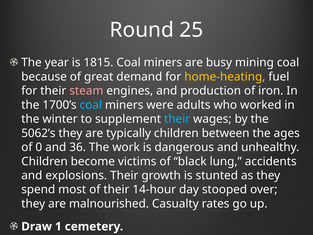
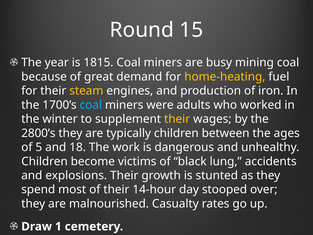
25: 25 -> 15
steam colour: pink -> yellow
their at (177, 119) colour: light blue -> yellow
5062’s: 5062’s -> 2800’s
0: 0 -> 5
36: 36 -> 18
